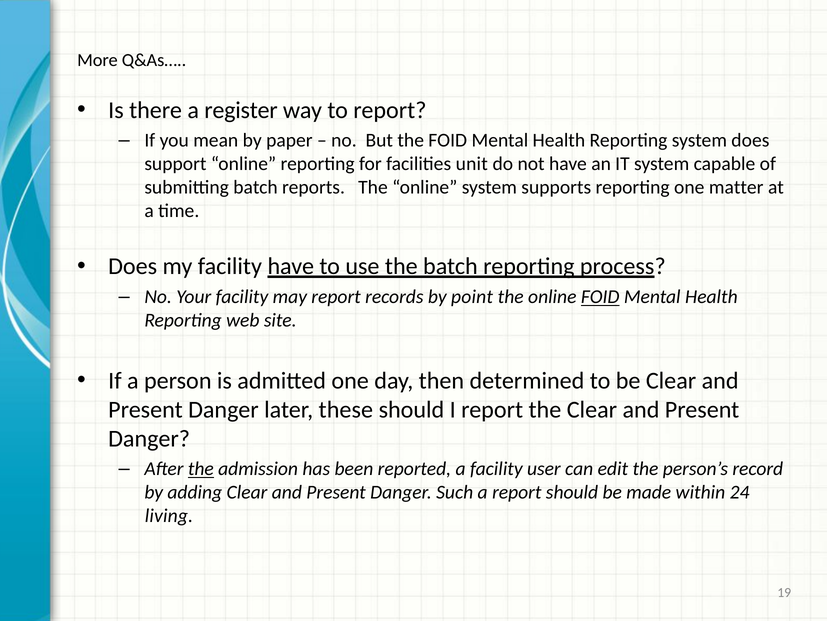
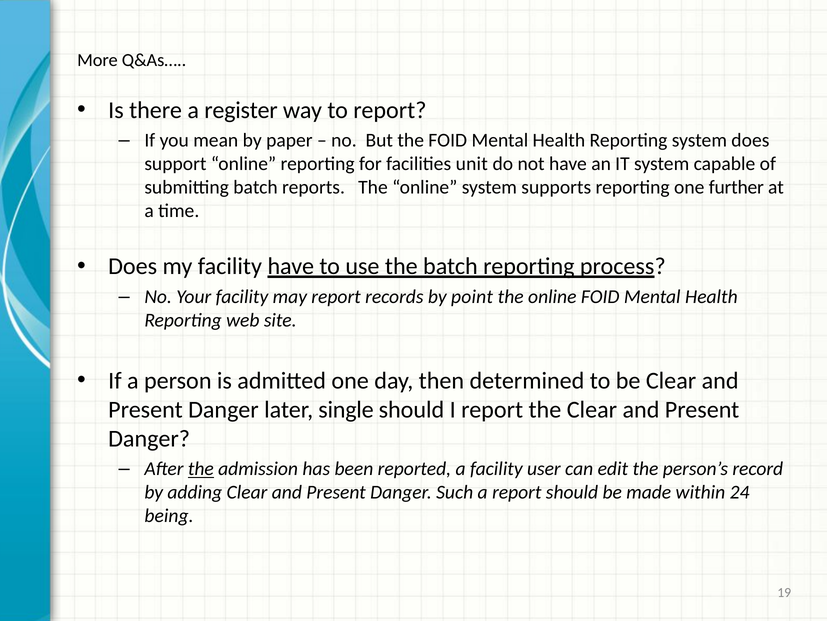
matter: matter -> further
FOID at (600, 297) underline: present -> none
these: these -> single
living: living -> being
